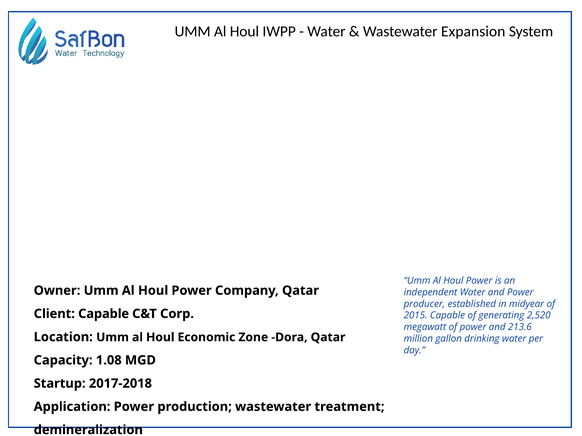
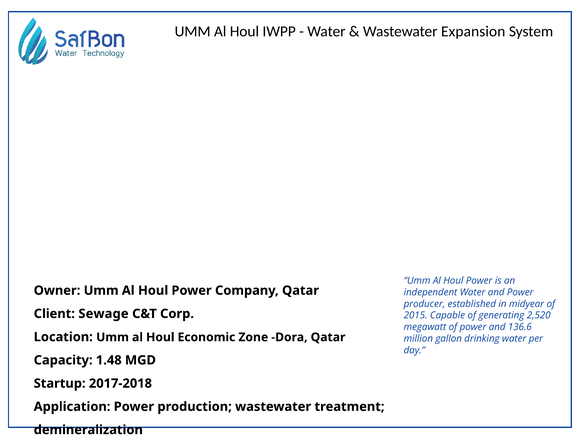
Client Capable: Capable -> Sewage
213.6: 213.6 -> 136.6
1.08: 1.08 -> 1.48
